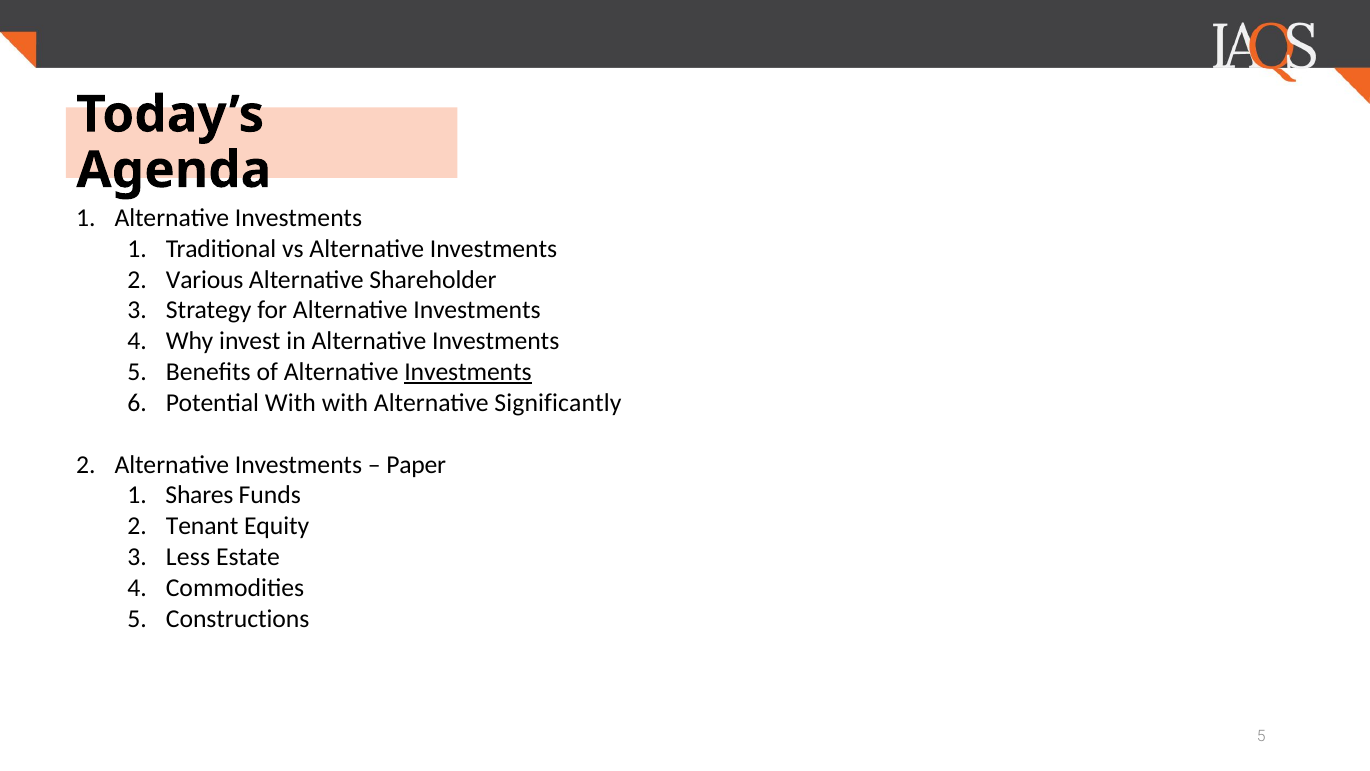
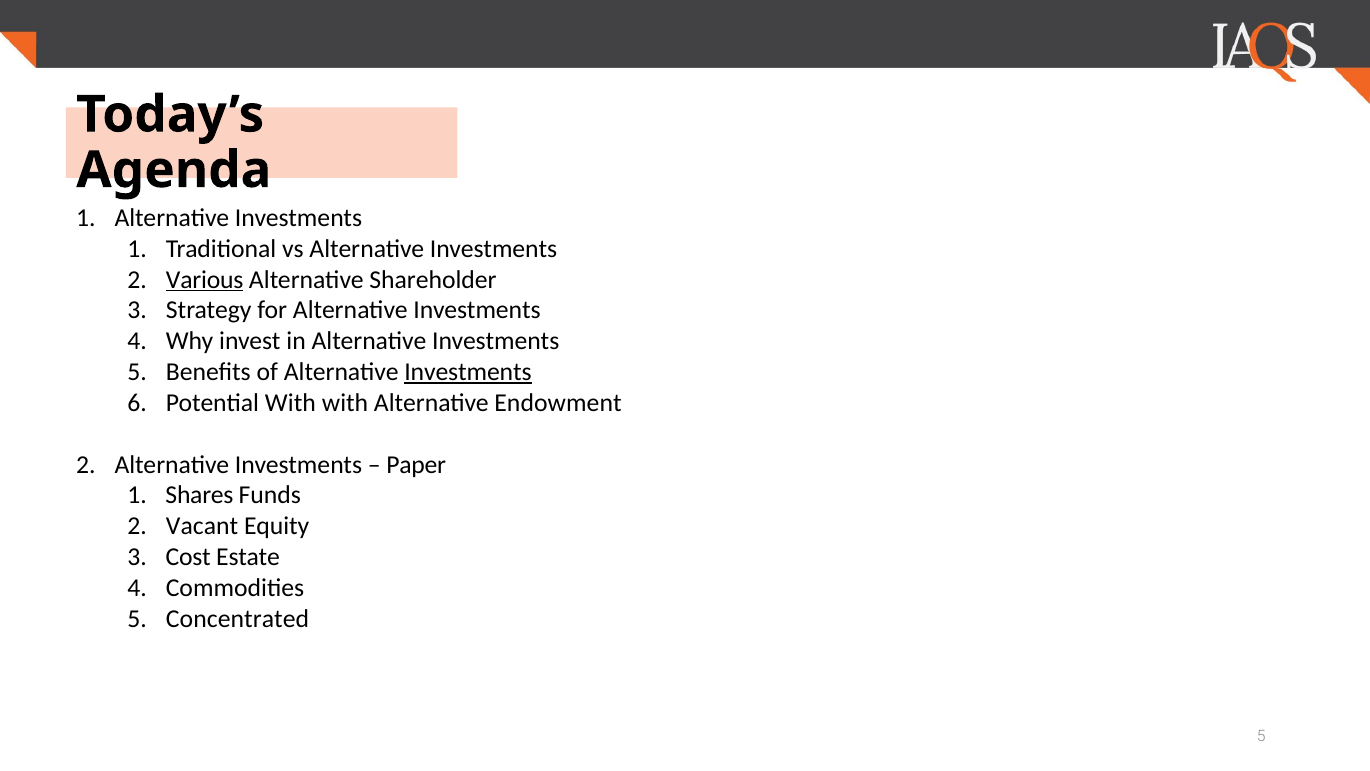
Various underline: none -> present
Significantly: Significantly -> Endowment
Tenant: Tenant -> Vacant
Less: Less -> Cost
Constructions: Constructions -> Concentrated
